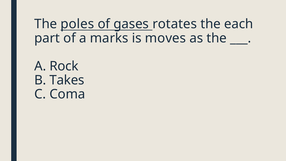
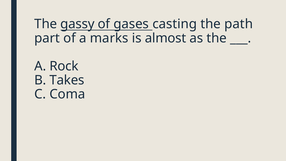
poles: poles -> gassy
rotates: rotates -> casting
each: each -> path
moves: moves -> almost
